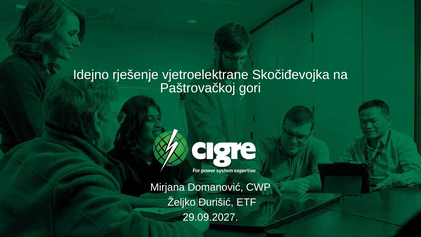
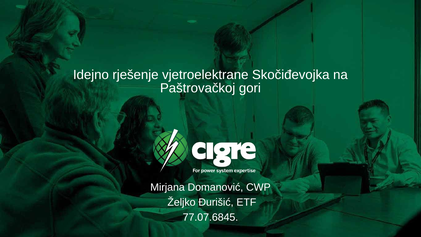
29.09.2027: 29.09.2027 -> 77.07.6845
